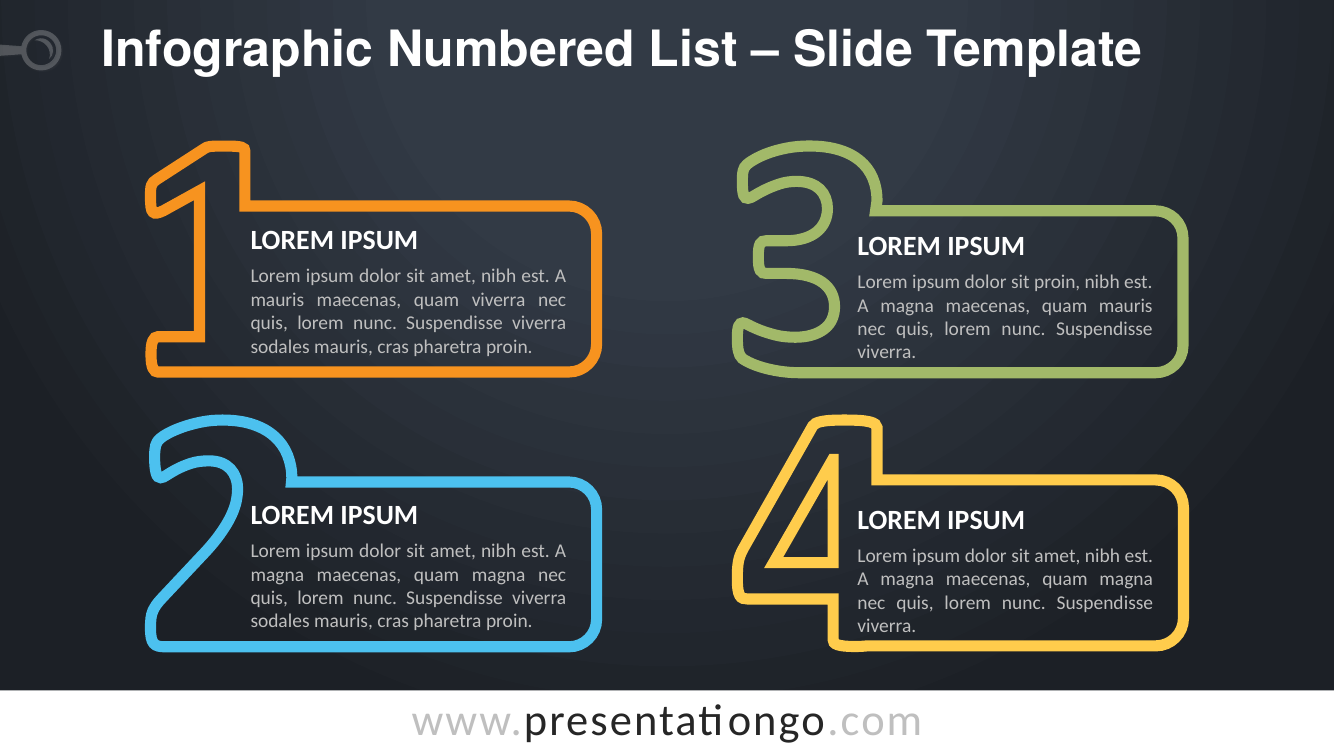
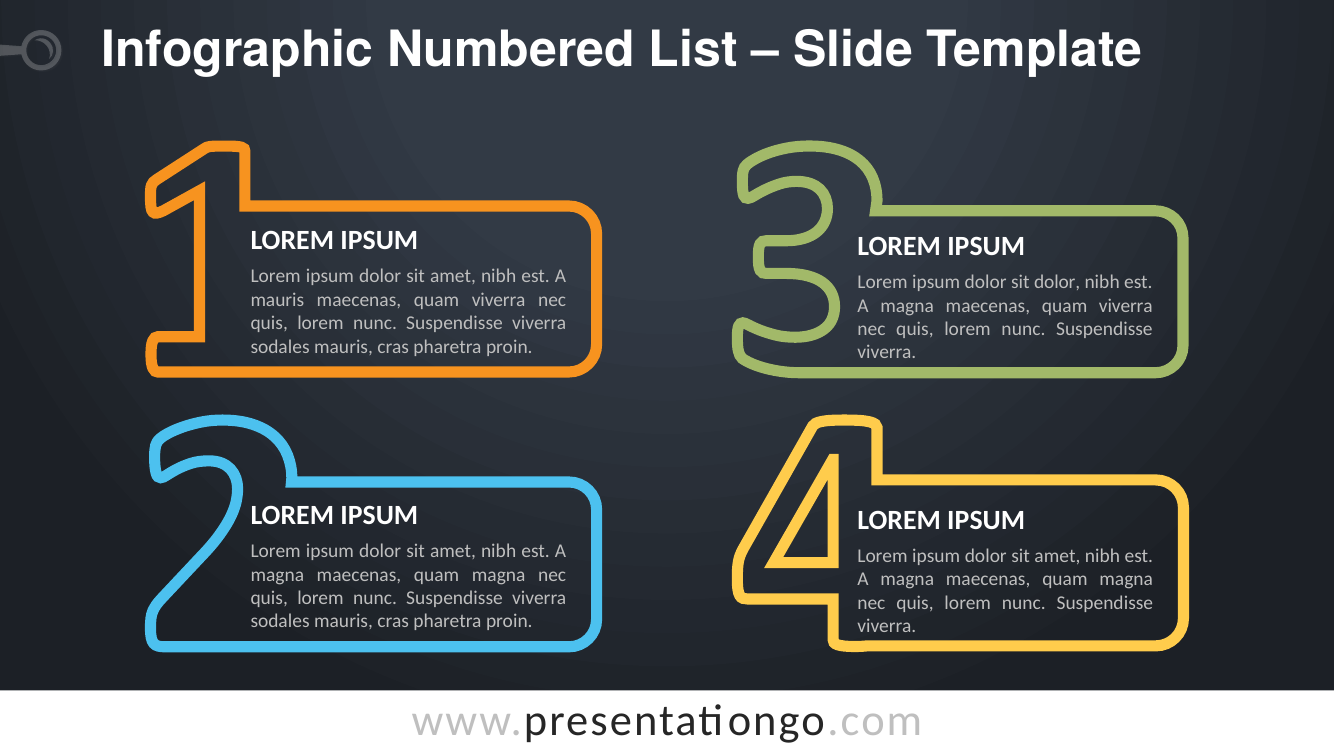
sit proin: proin -> dolor
magna maecenas quam mauris: mauris -> viverra
